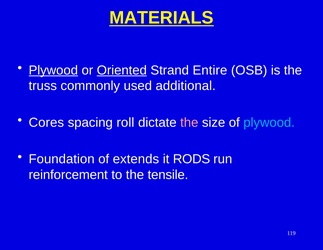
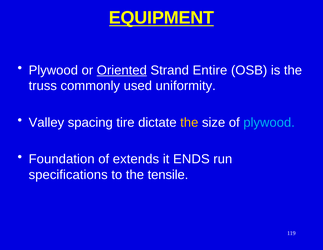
MATERIALS: MATERIALS -> EQUIPMENT
Plywood at (53, 70) underline: present -> none
additional: additional -> uniformity
Cores: Cores -> Valley
roll: roll -> tire
the at (189, 122) colour: pink -> yellow
RODS: RODS -> ENDS
reinforcement: reinforcement -> specifications
